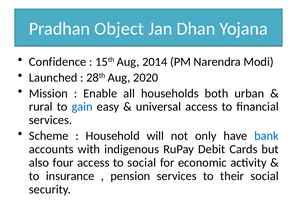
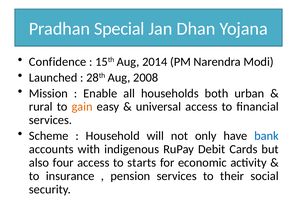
Object: Object -> Special
2020: 2020 -> 2008
gain colour: blue -> orange
to social: social -> starts
